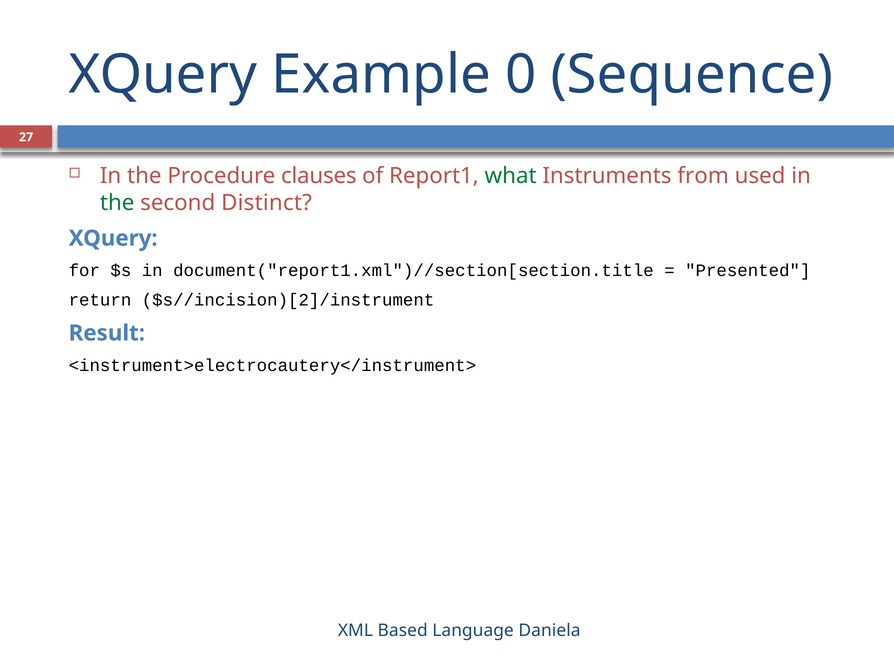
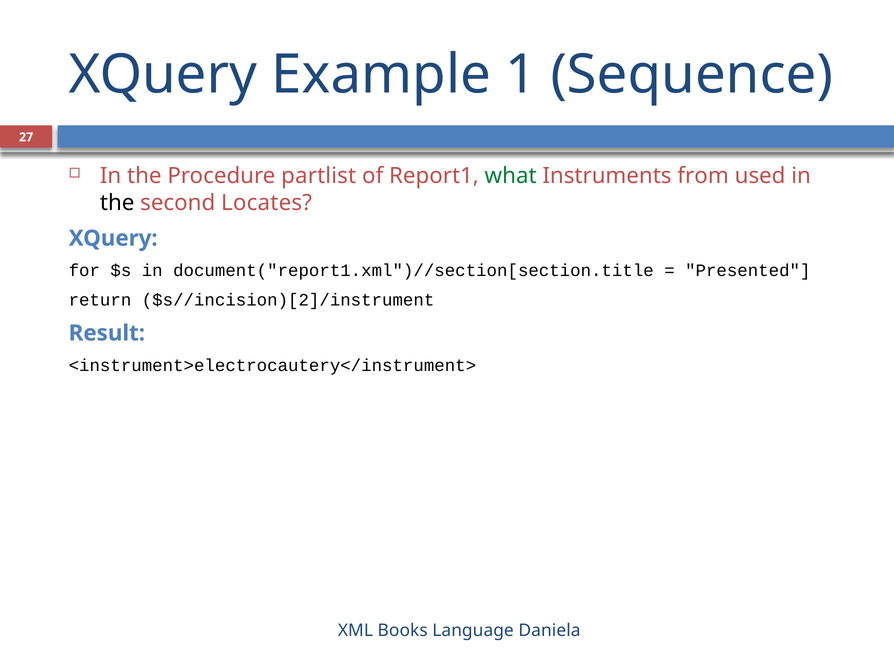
0: 0 -> 1
clauses: clauses -> partlist
the at (117, 203) colour: green -> black
Distinct: Distinct -> Locates
Based: Based -> Books
